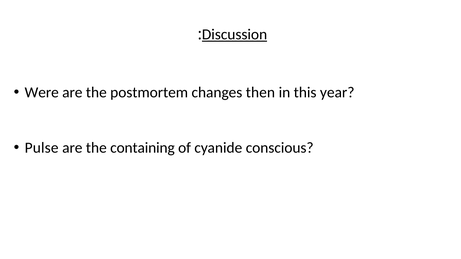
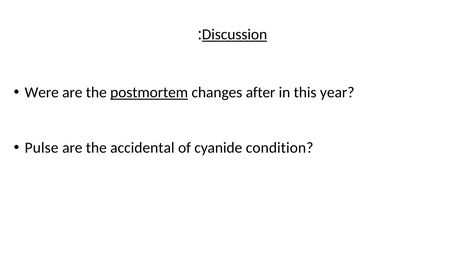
postmortem underline: none -> present
then: then -> after
containing: containing -> accidental
conscious: conscious -> condition
